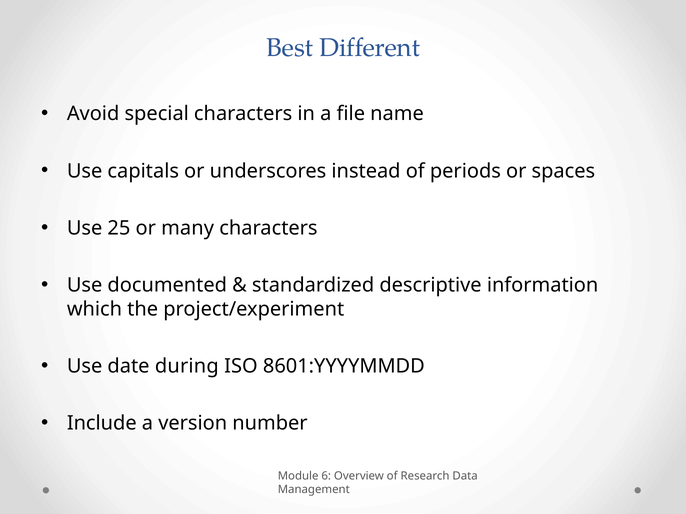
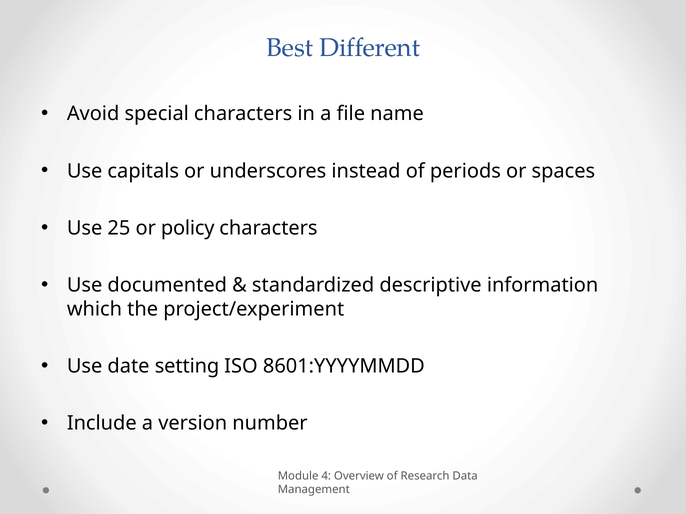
many: many -> policy
during: during -> setting
6: 6 -> 4
